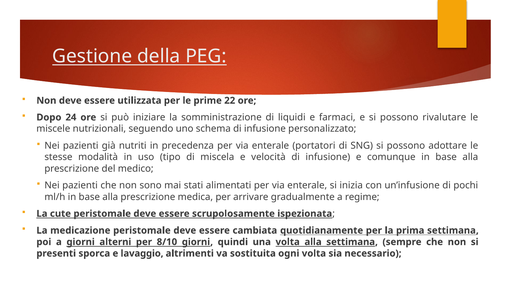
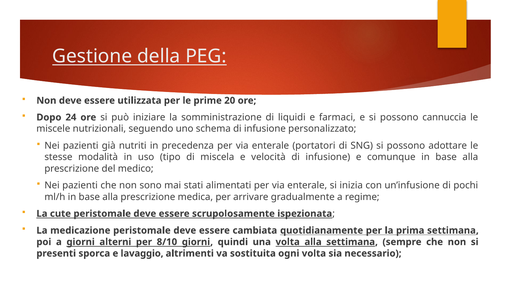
22: 22 -> 20
rivalutare: rivalutare -> cannuccia
